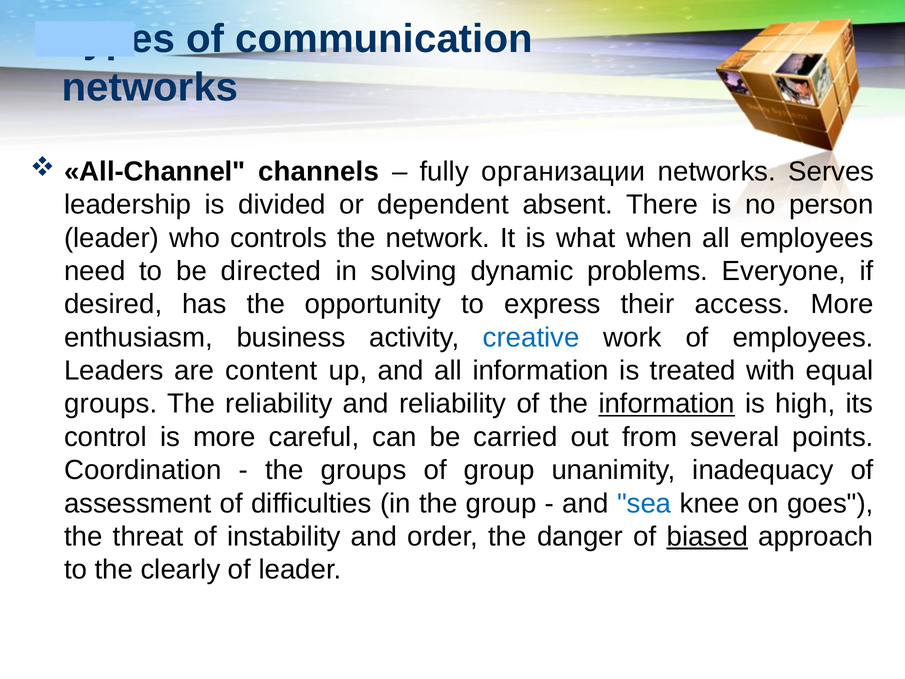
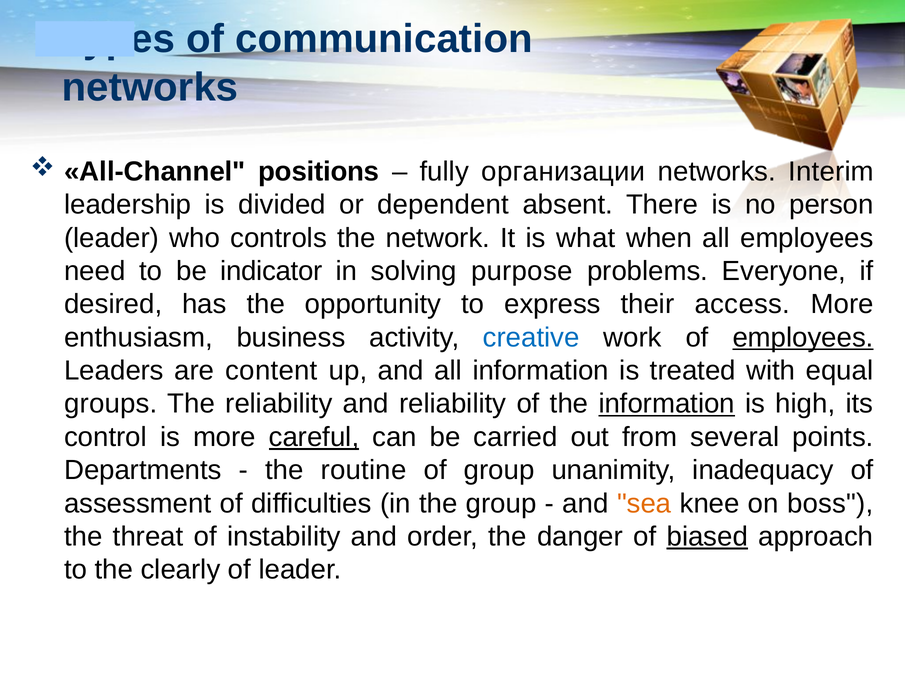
channels: channels -> positions
Serves: Serves -> Interim
directed: directed -> indicator
dynamic: dynamic -> purpose
employees at (803, 337) underline: none -> present
careful underline: none -> present
Coordination: Coordination -> Departments
the groups: groups -> routine
sea colour: blue -> orange
goes: goes -> boss
